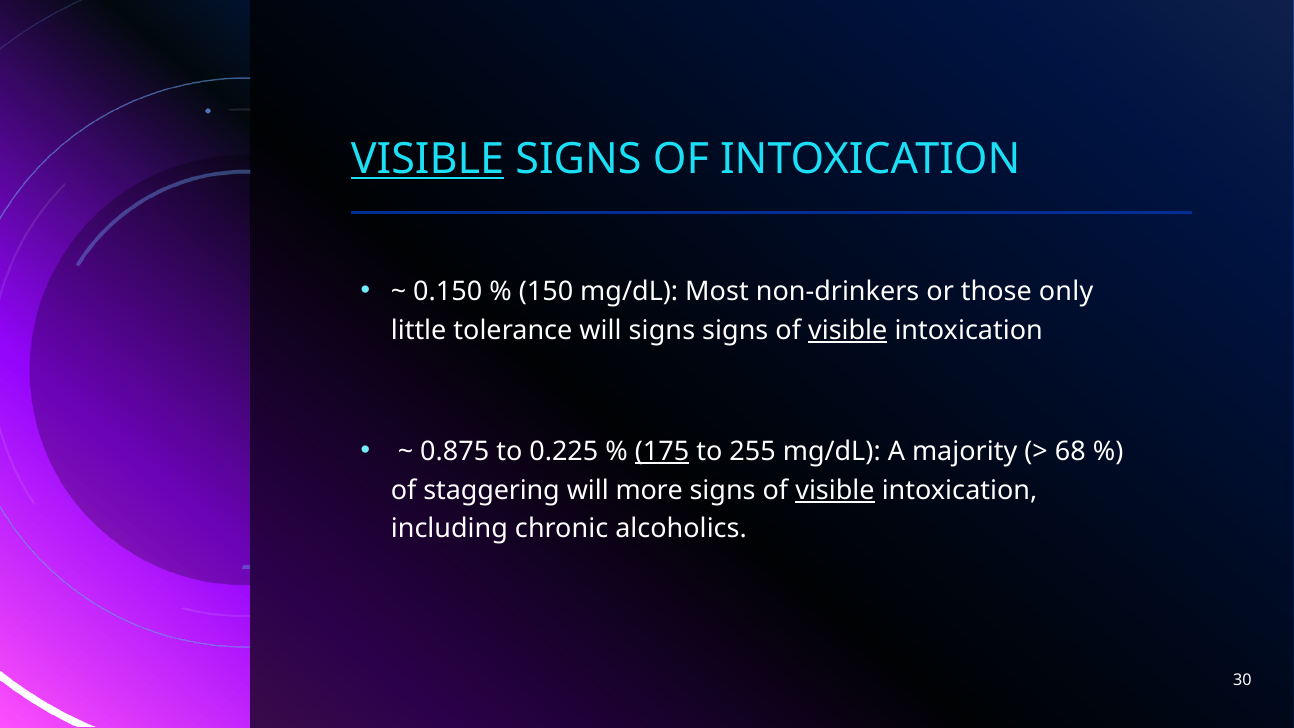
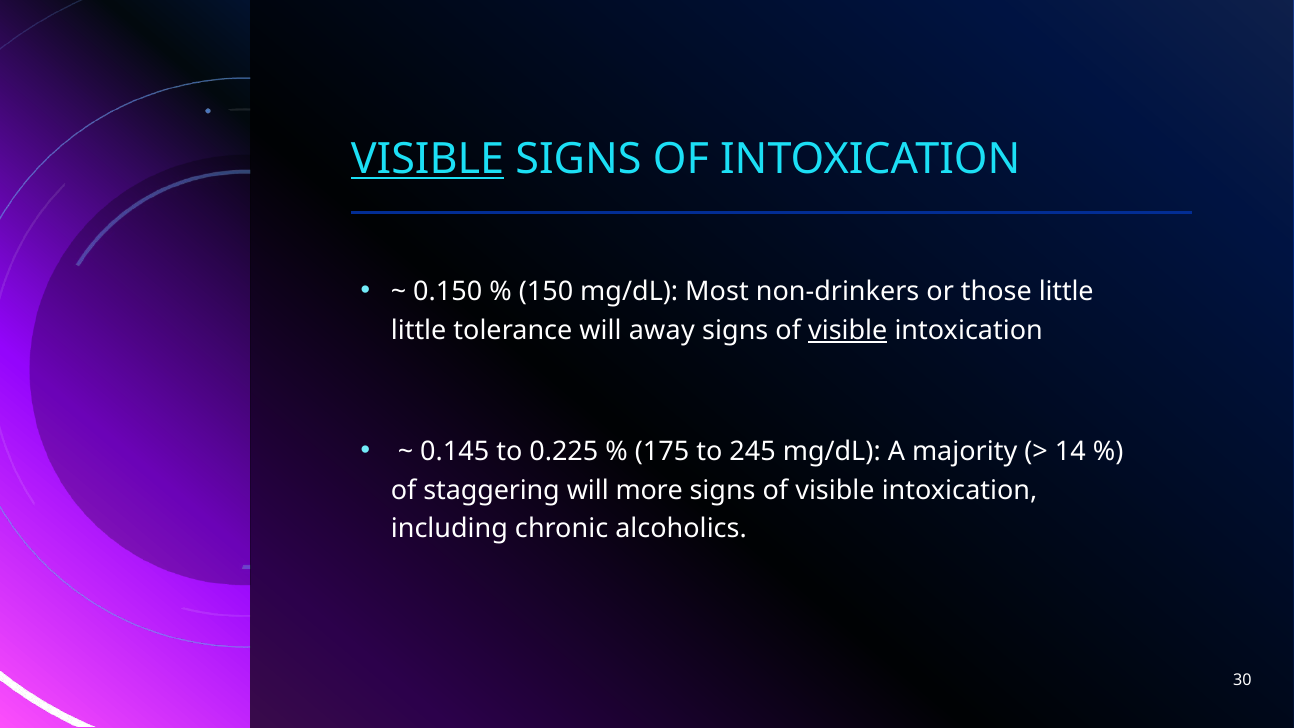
those only: only -> little
will signs: signs -> away
0.875: 0.875 -> 0.145
175 underline: present -> none
255: 255 -> 245
68: 68 -> 14
visible at (835, 490) underline: present -> none
